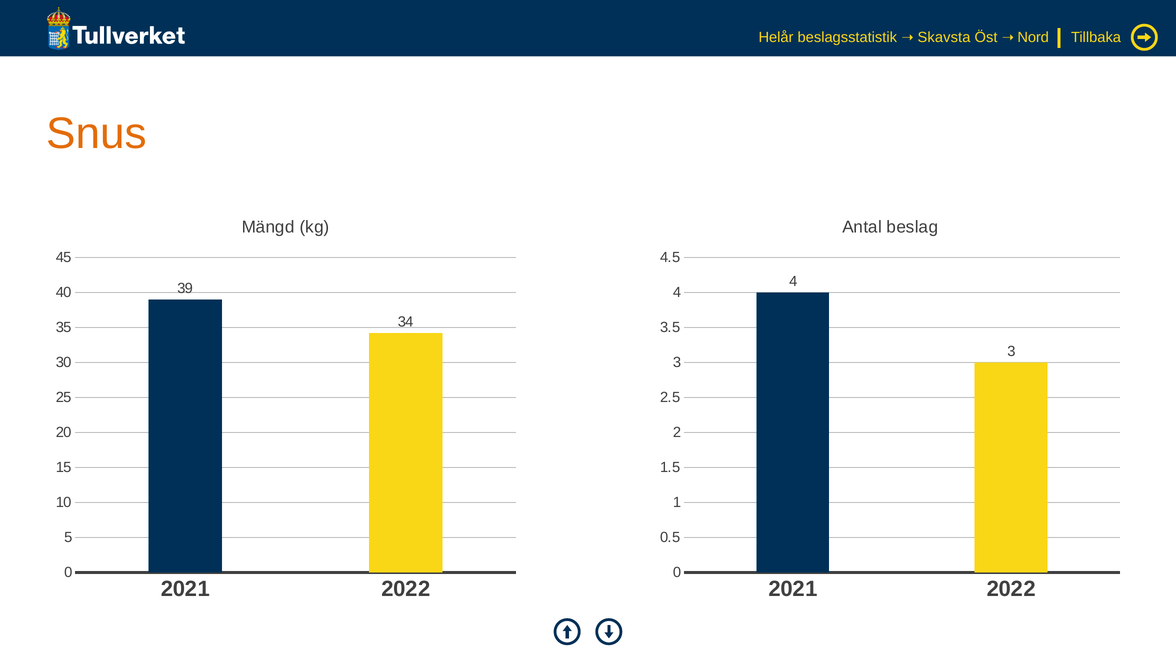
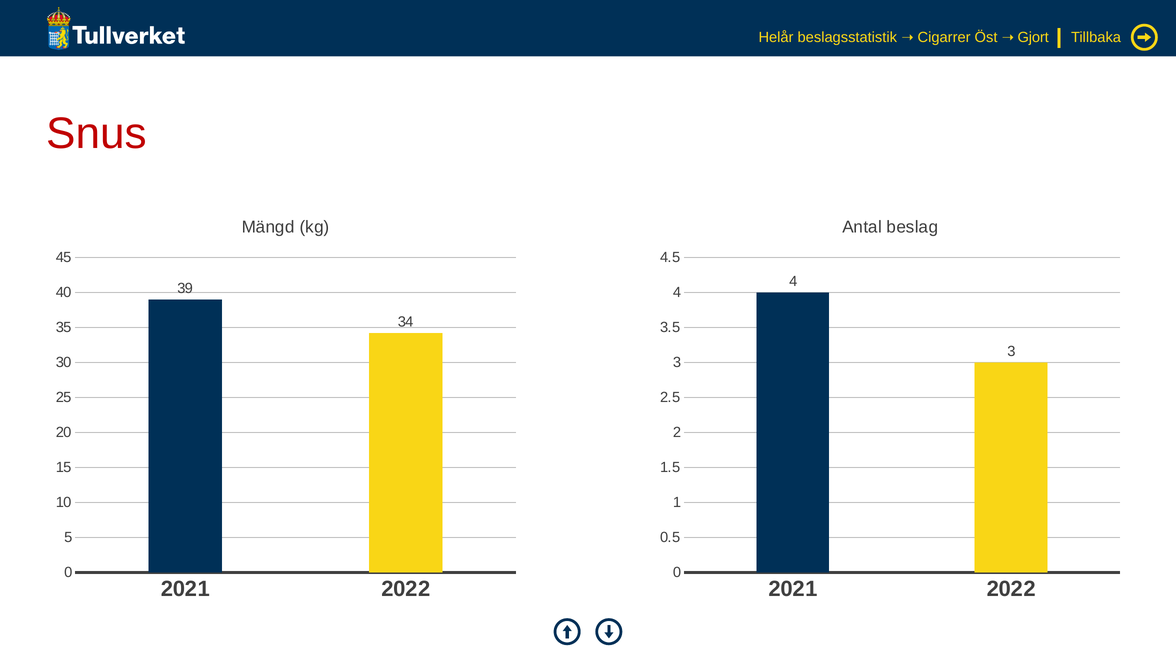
Skavsta: Skavsta -> Cigarrer
Nord: Nord -> Gjort
Snus colour: orange -> red
